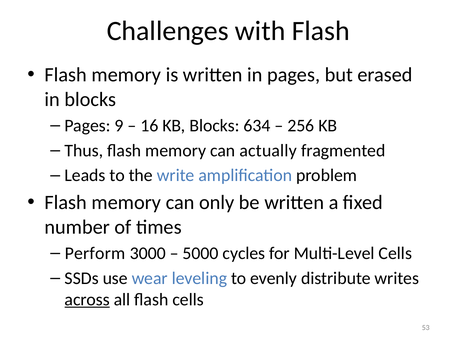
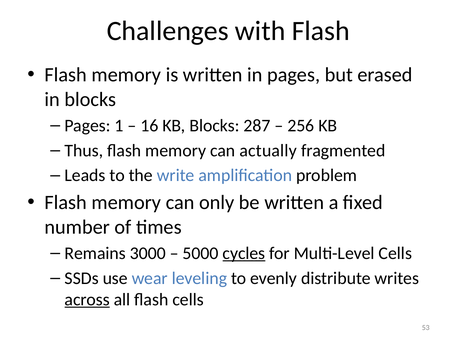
9: 9 -> 1
634: 634 -> 287
Perform: Perform -> Remains
cycles underline: none -> present
